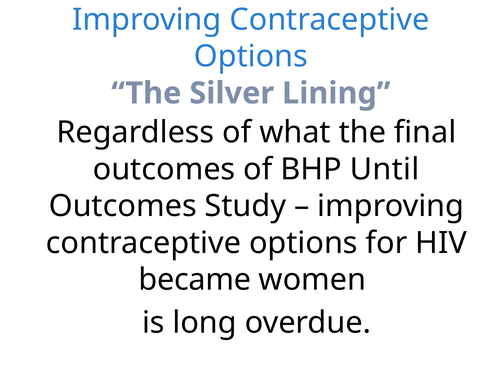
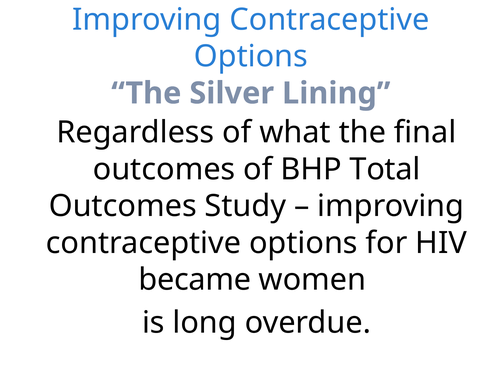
Until: Until -> Total
